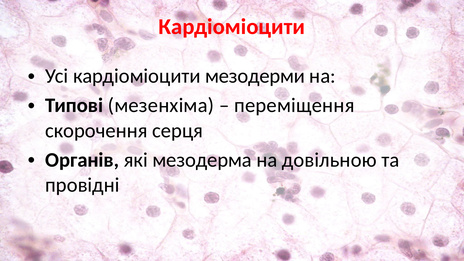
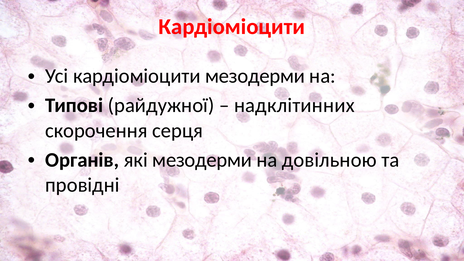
мезенхіма: мезенхіма -> райдужної
переміщення: переміщення -> надклітинних
які мезодерма: мезодерма -> мезодерми
